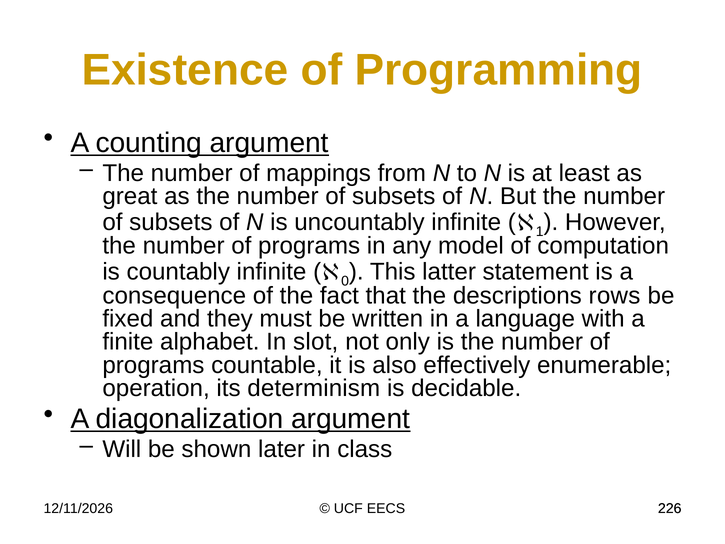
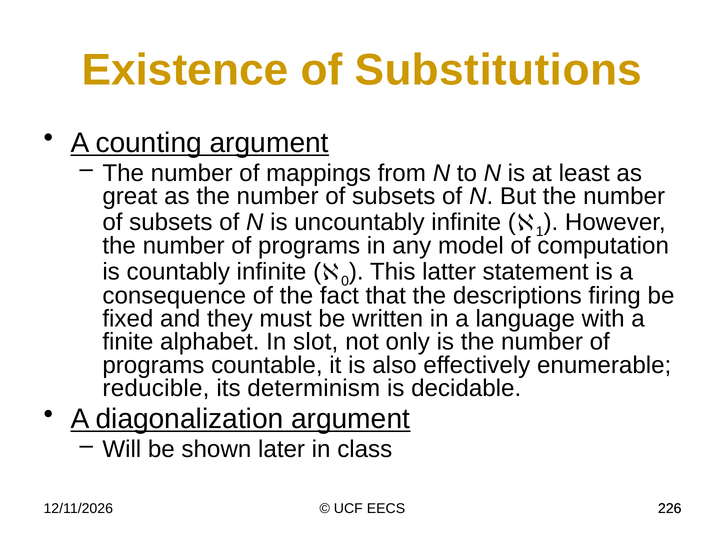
Programming: Programming -> Substitutions
rows: rows -> firing
operation: operation -> reducible
